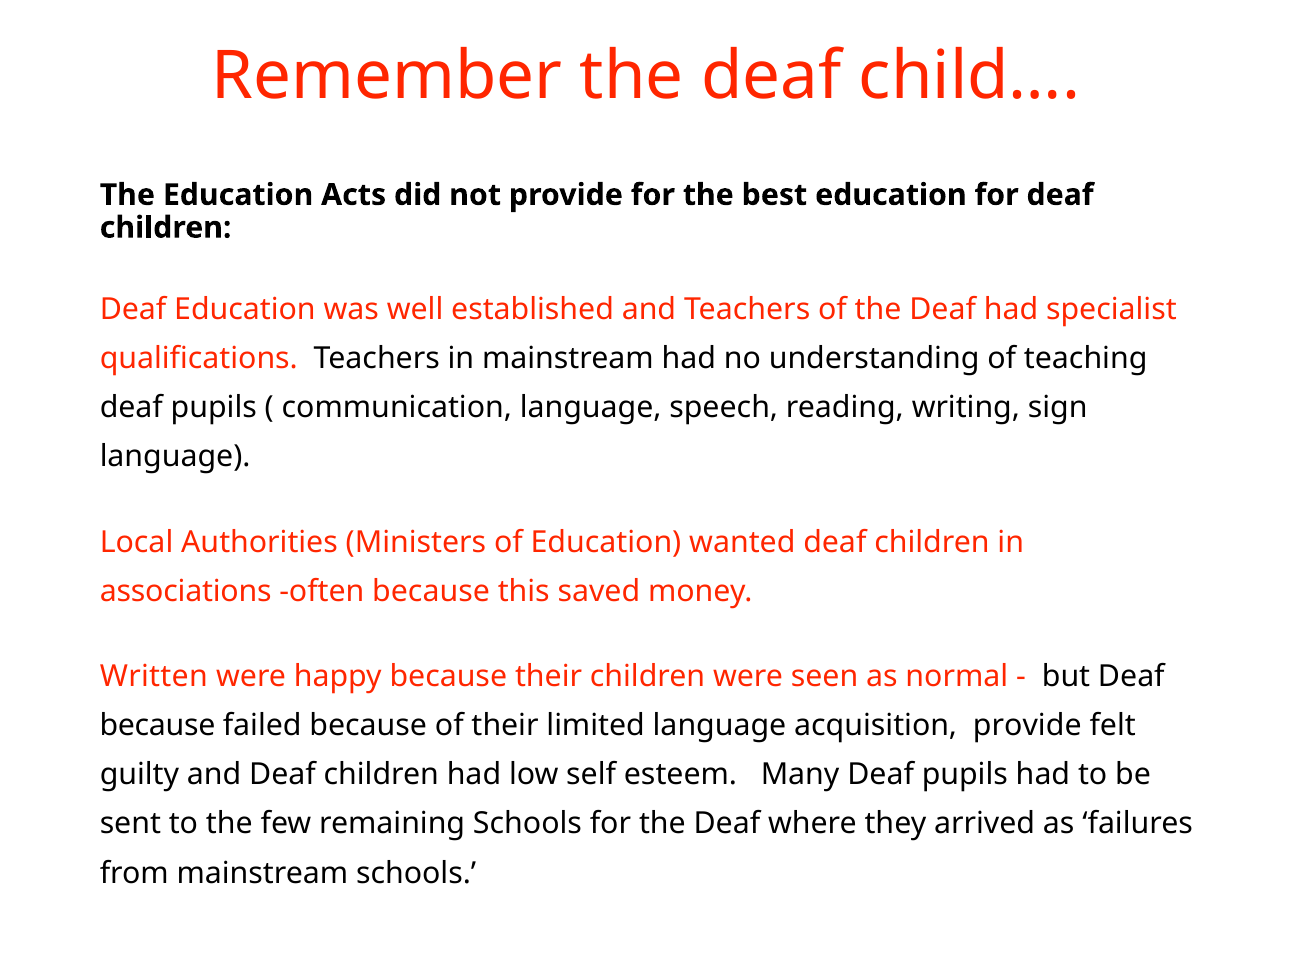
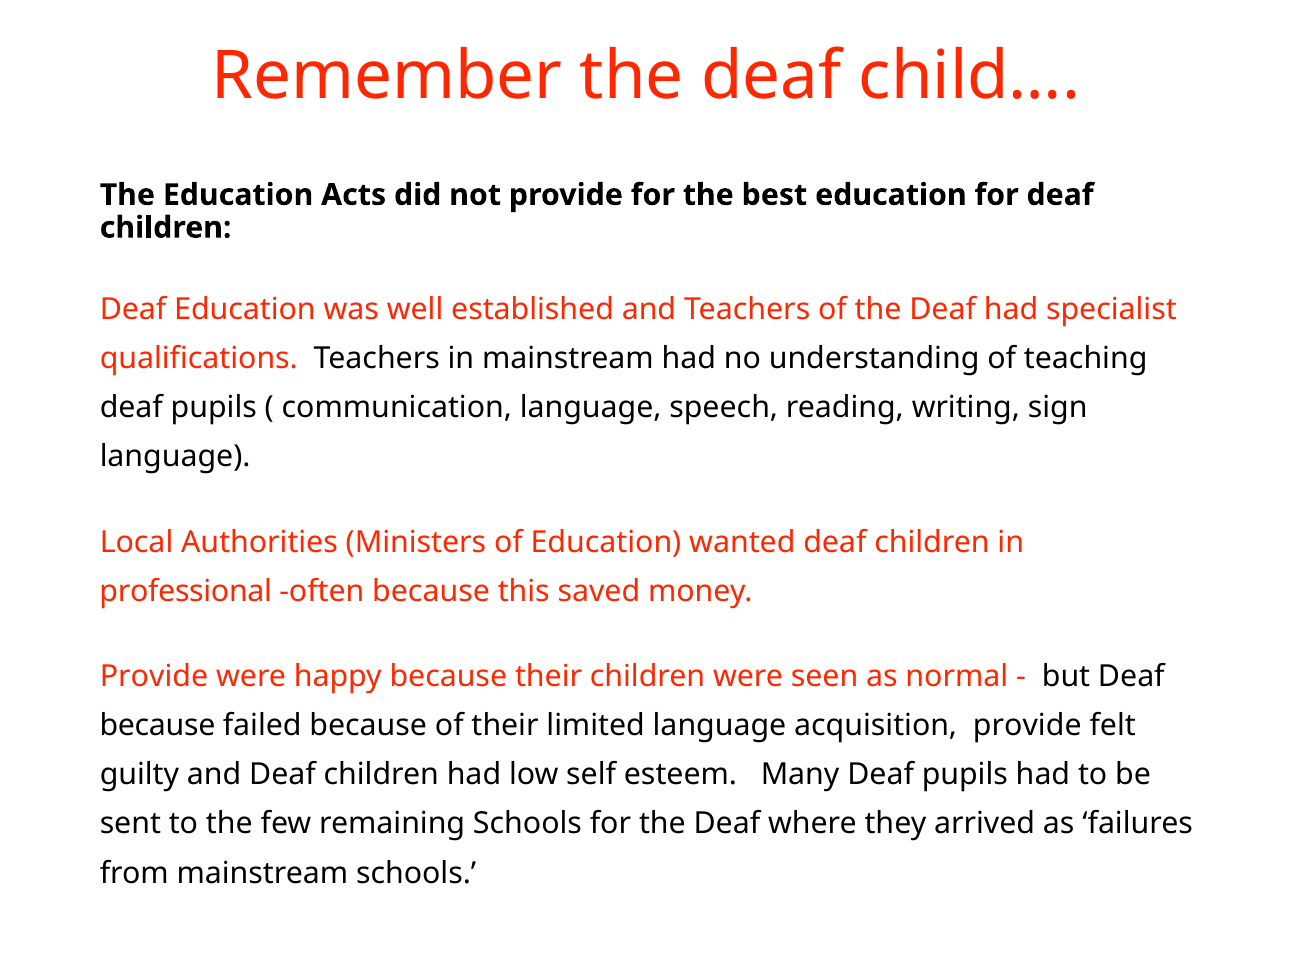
associations: associations -> professional
Written at (154, 677): Written -> Provide
